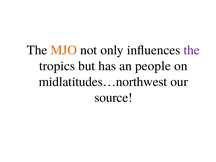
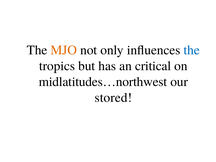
the at (192, 50) colour: purple -> blue
people: people -> critical
source: source -> stored
